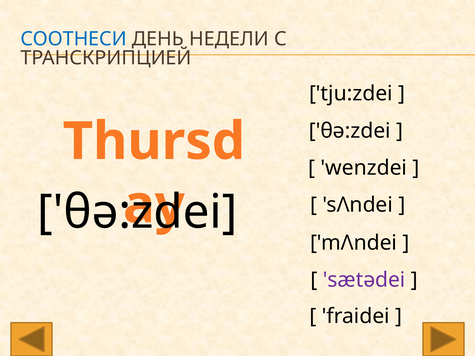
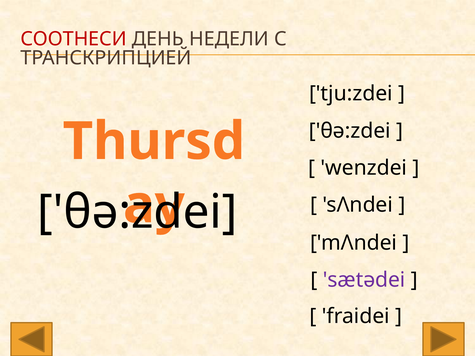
СООТНЕСИ colour: blue -> red
